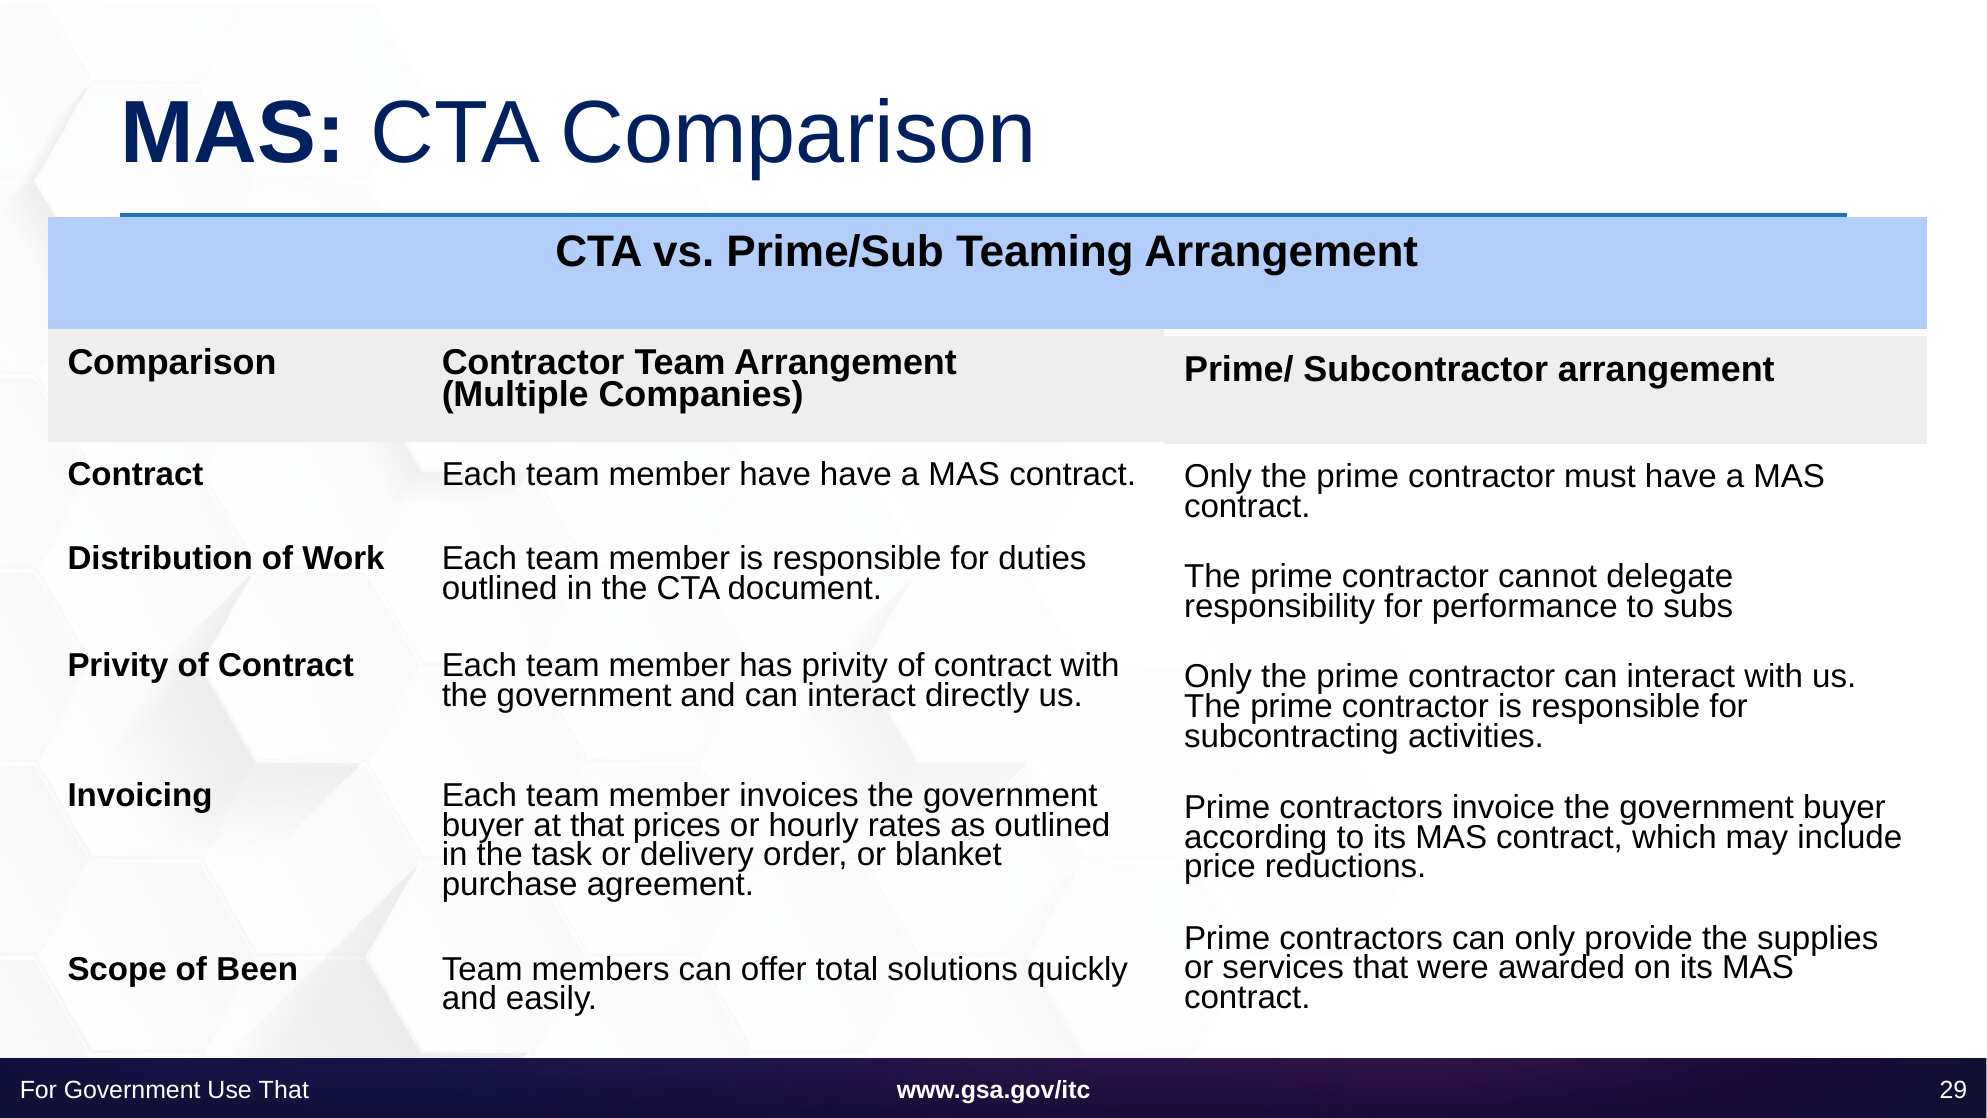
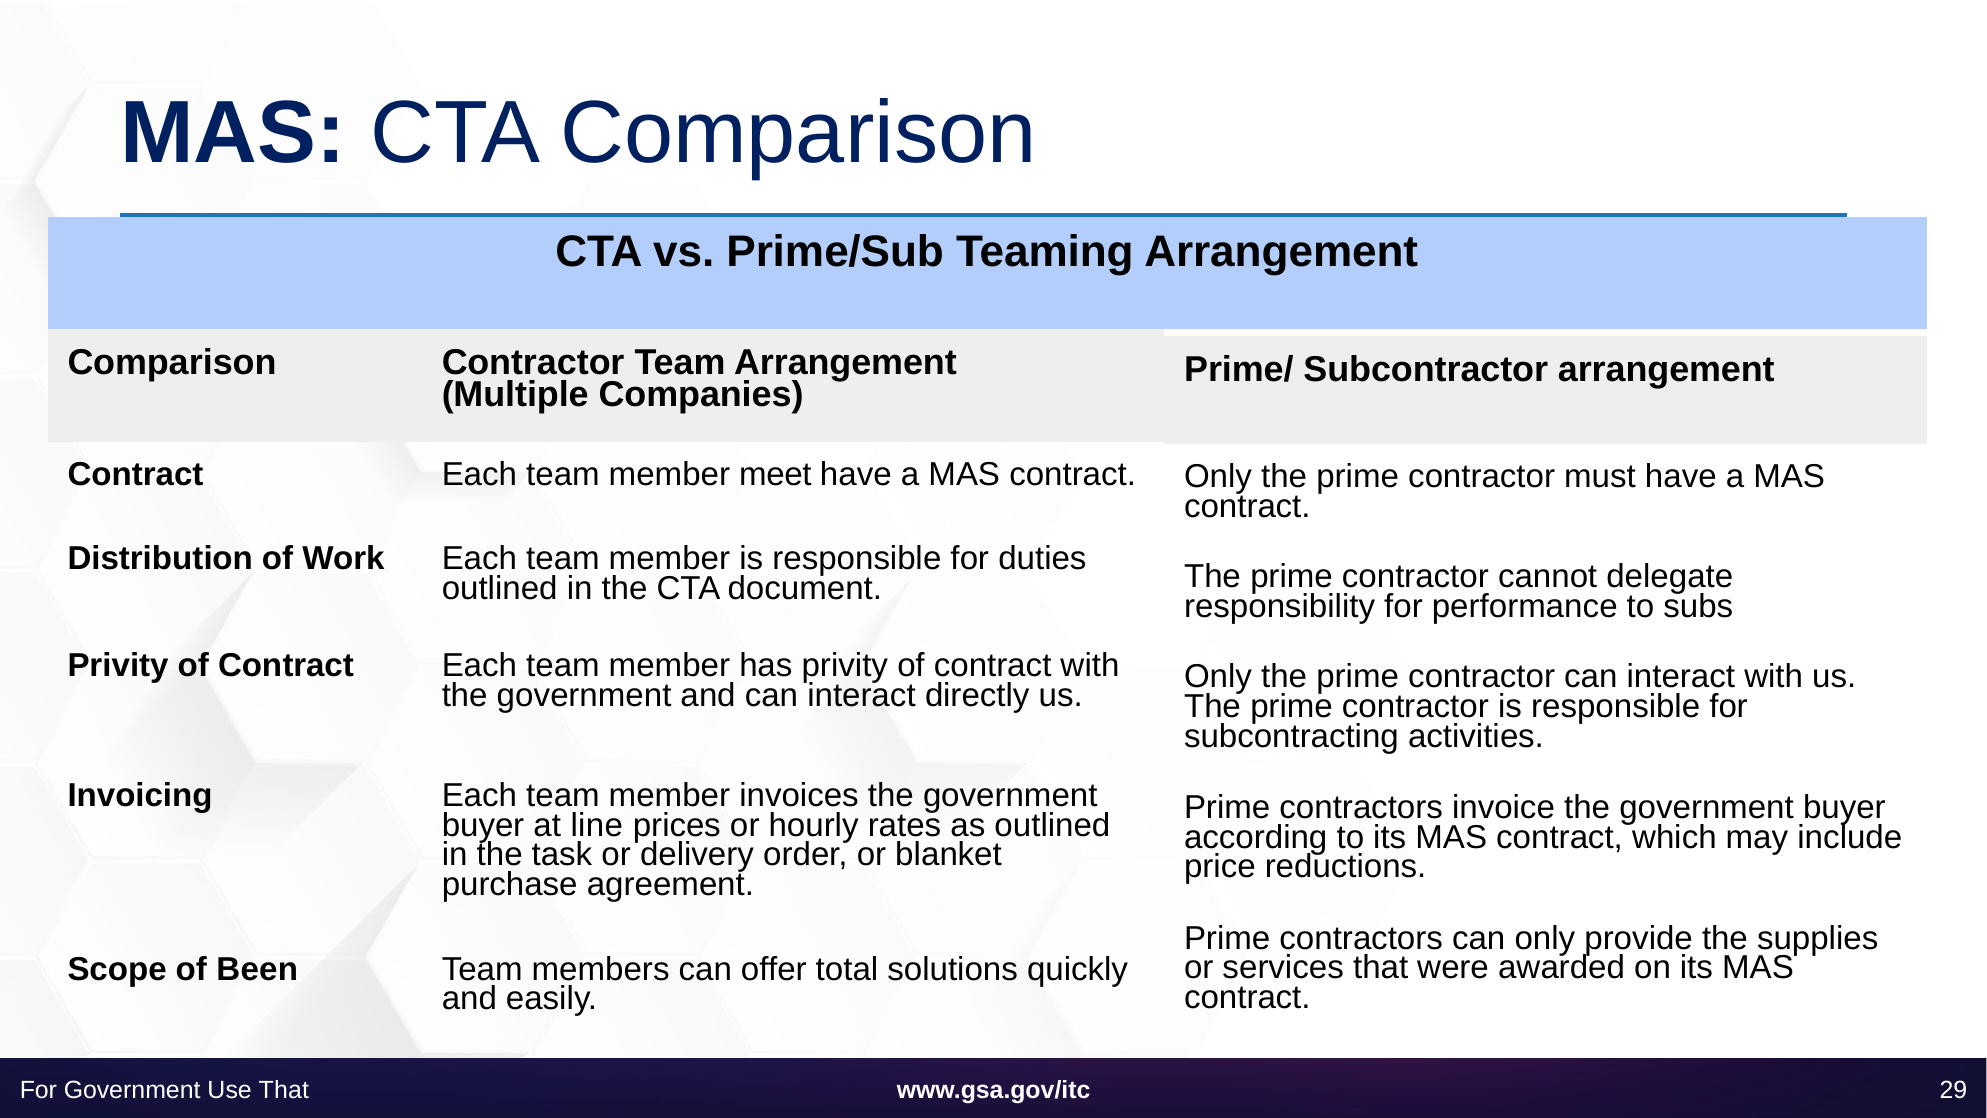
member have: have -> meet
at that: that -> line
